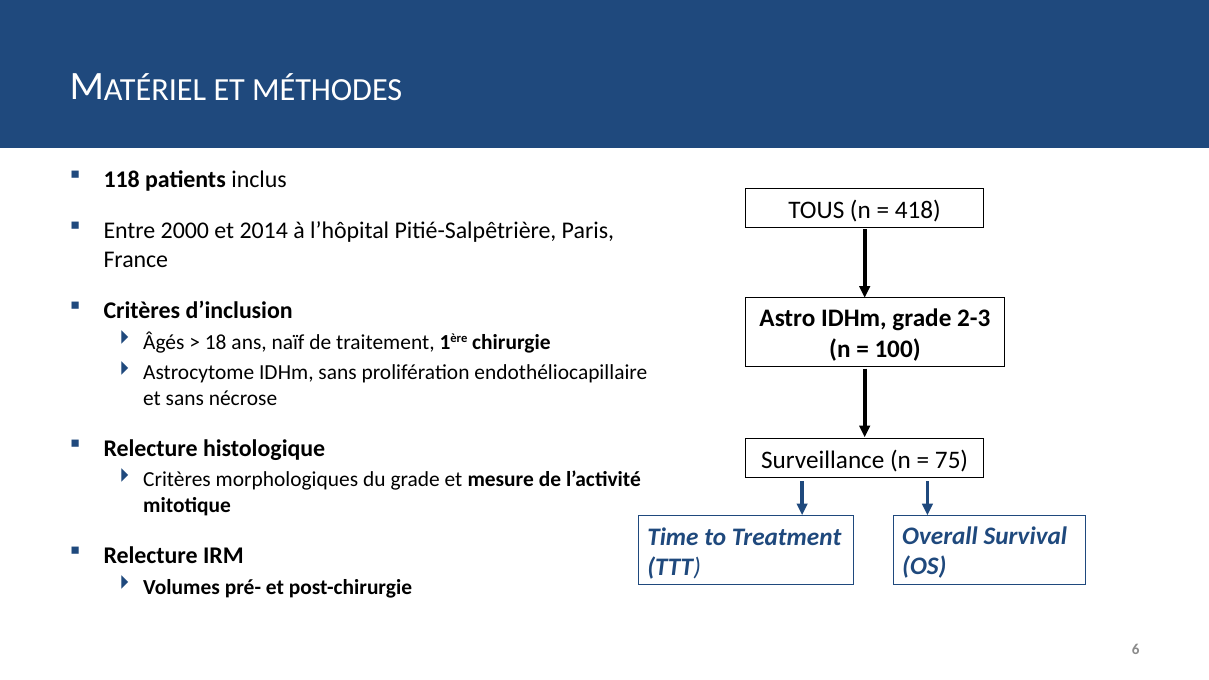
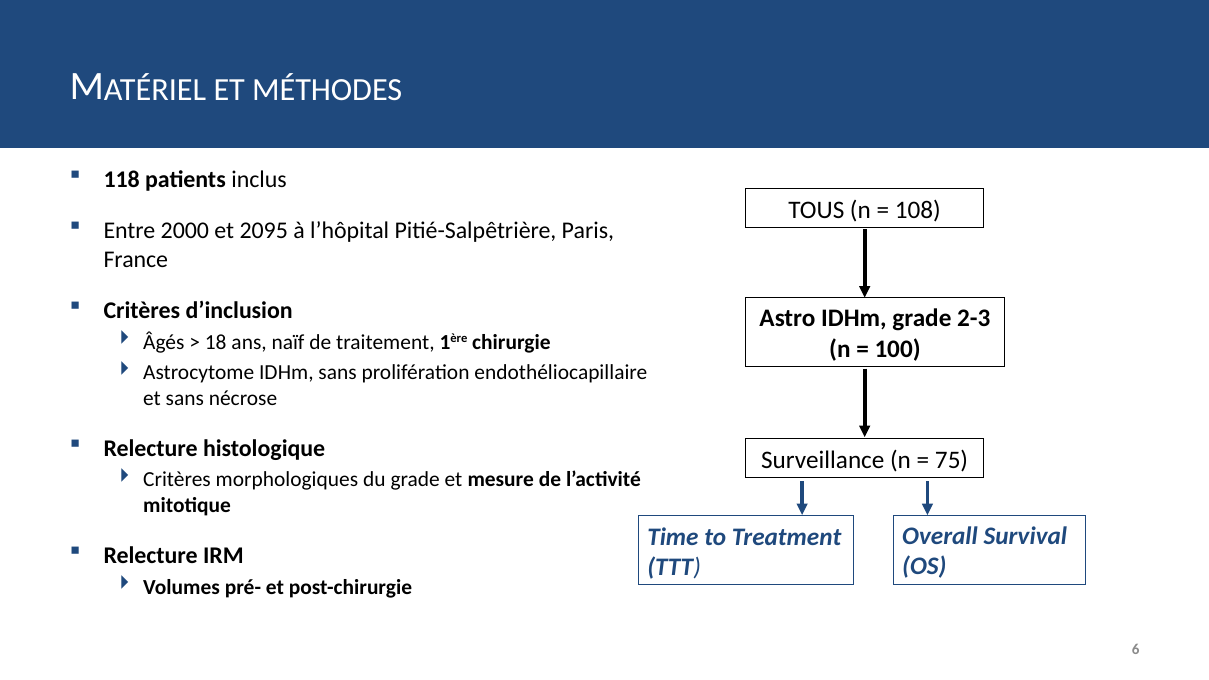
418: 418 -> 108
2014: 2014 -> 2095
